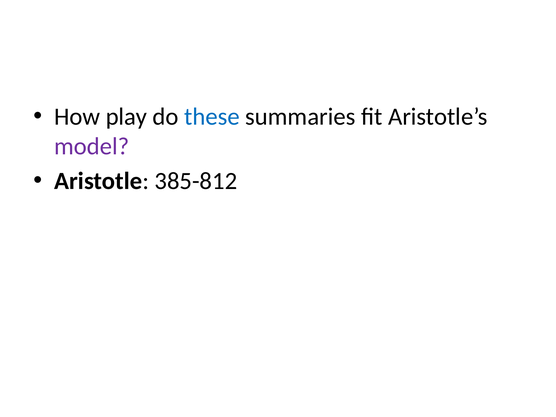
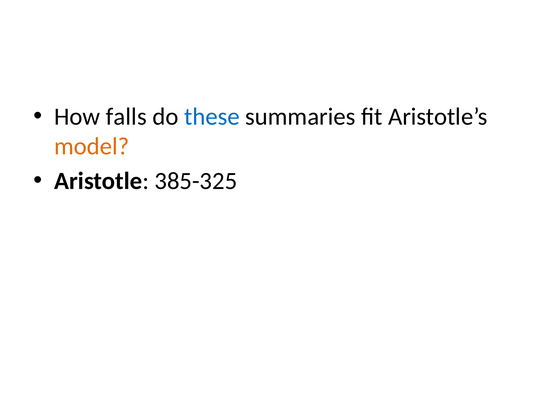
play: play -> falls
model colour: purple -> orange
385-812: 385-812 -> 385-325
